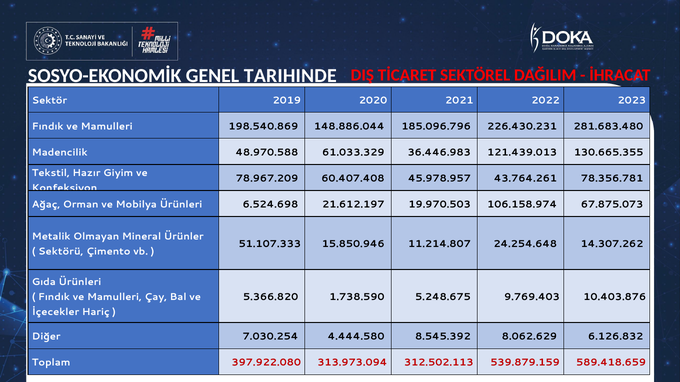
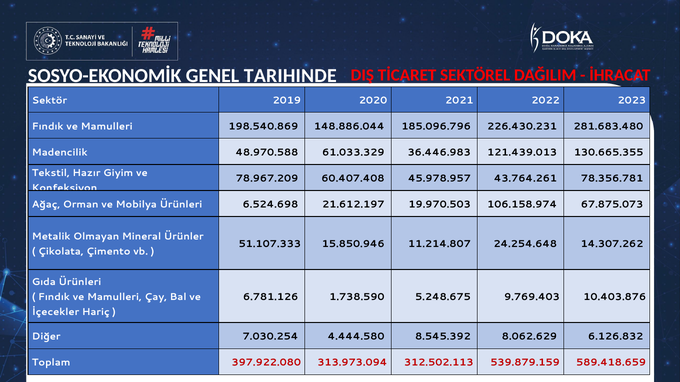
Sektörü: Sektörü -> Çikolata
5.366.820: 5.366.820 -> 6.781.126
